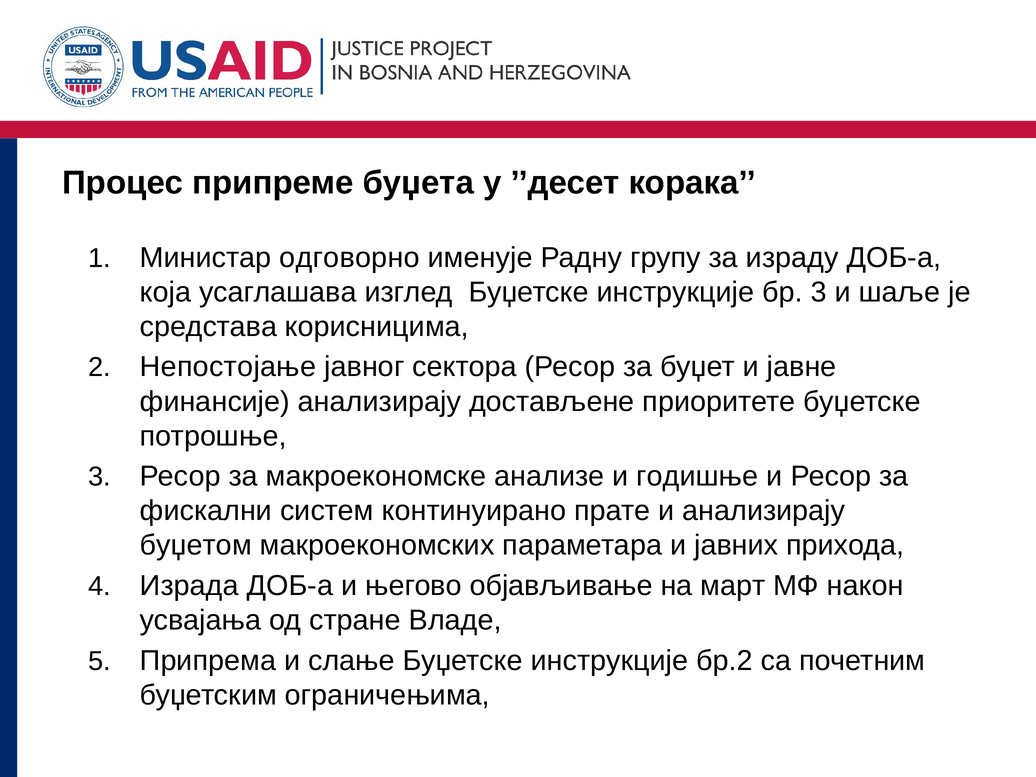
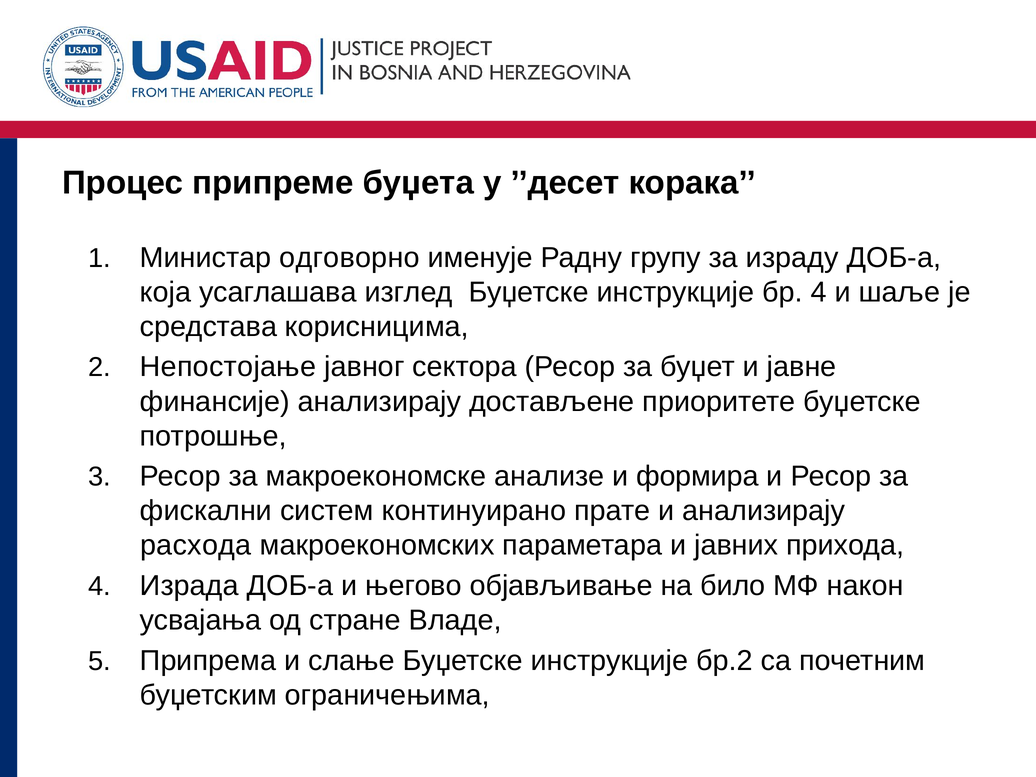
бр 3: 3 -> 4
годишње: годишње -> формира
буџетом: буџетом -> расхода
март: март -> било
